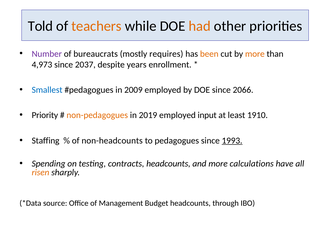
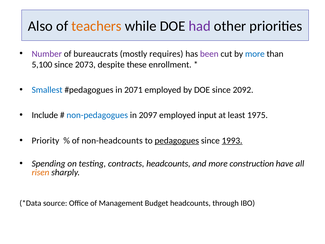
Told: Told -> Also
had colour: orange -> purple
been colour: orange -> purple
more at (255, 54) colour: orange -> blue
4,973: 4,973 -> 5,100
2037: 2037 -> 2073
years: years -> these
2009: 2009 -> 2071
2066: 2066 -> 2092
Priority: Priority -> Include
non-pedagogues colour: orange -> blue
2019: 2019 -> 2097
1910: 1910 -> 1975
Staffing: Staffing -> Priority
pedagogues underline: none -> present
calculations: calculations -> construction
